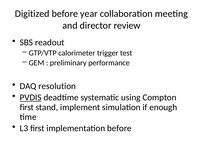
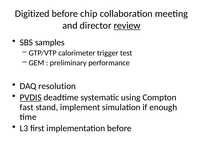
year: year -> chip
review underline: none -> present
readout: readout -> samples
first at (27, 107): first -> fast
